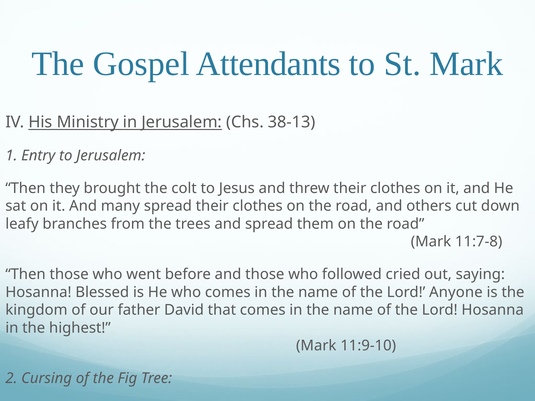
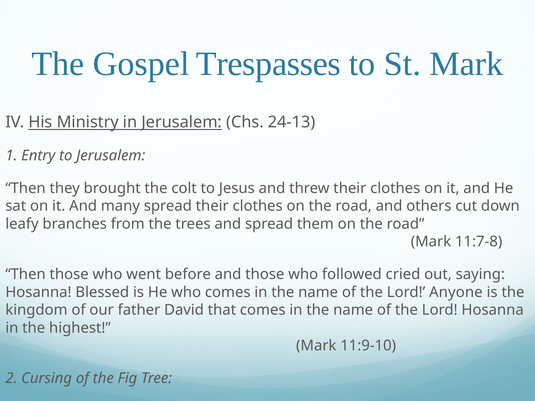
Attendants: Attendants -> Trespasses
38-13: 38-13 -> 24-13
